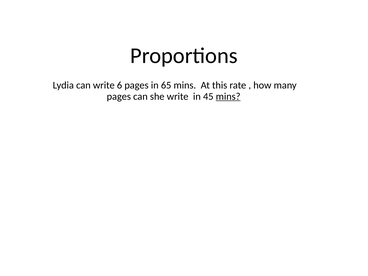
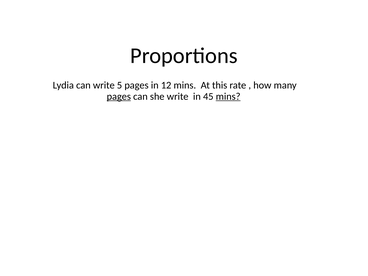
6: 6 -> 5
65: 65 -> 12
pages at (119, 96) underline: none -> present
